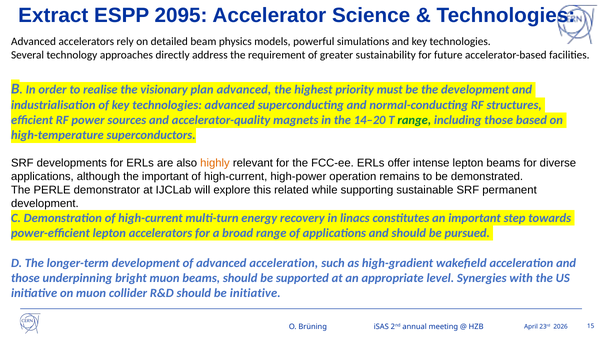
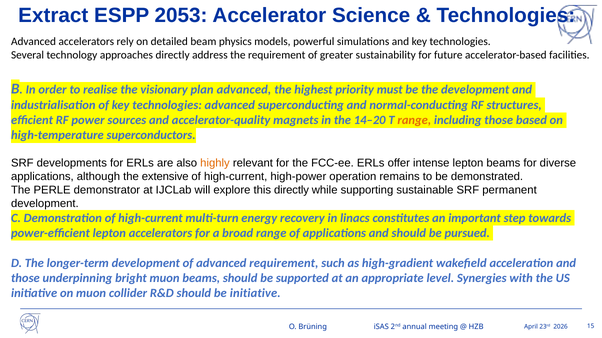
2095: 2095 -> 2053
range at (414, 120) colour: green -> orange
the important: important -> extensive
this related: related -> directly
advanced acceleration: acceleration -> requirement
